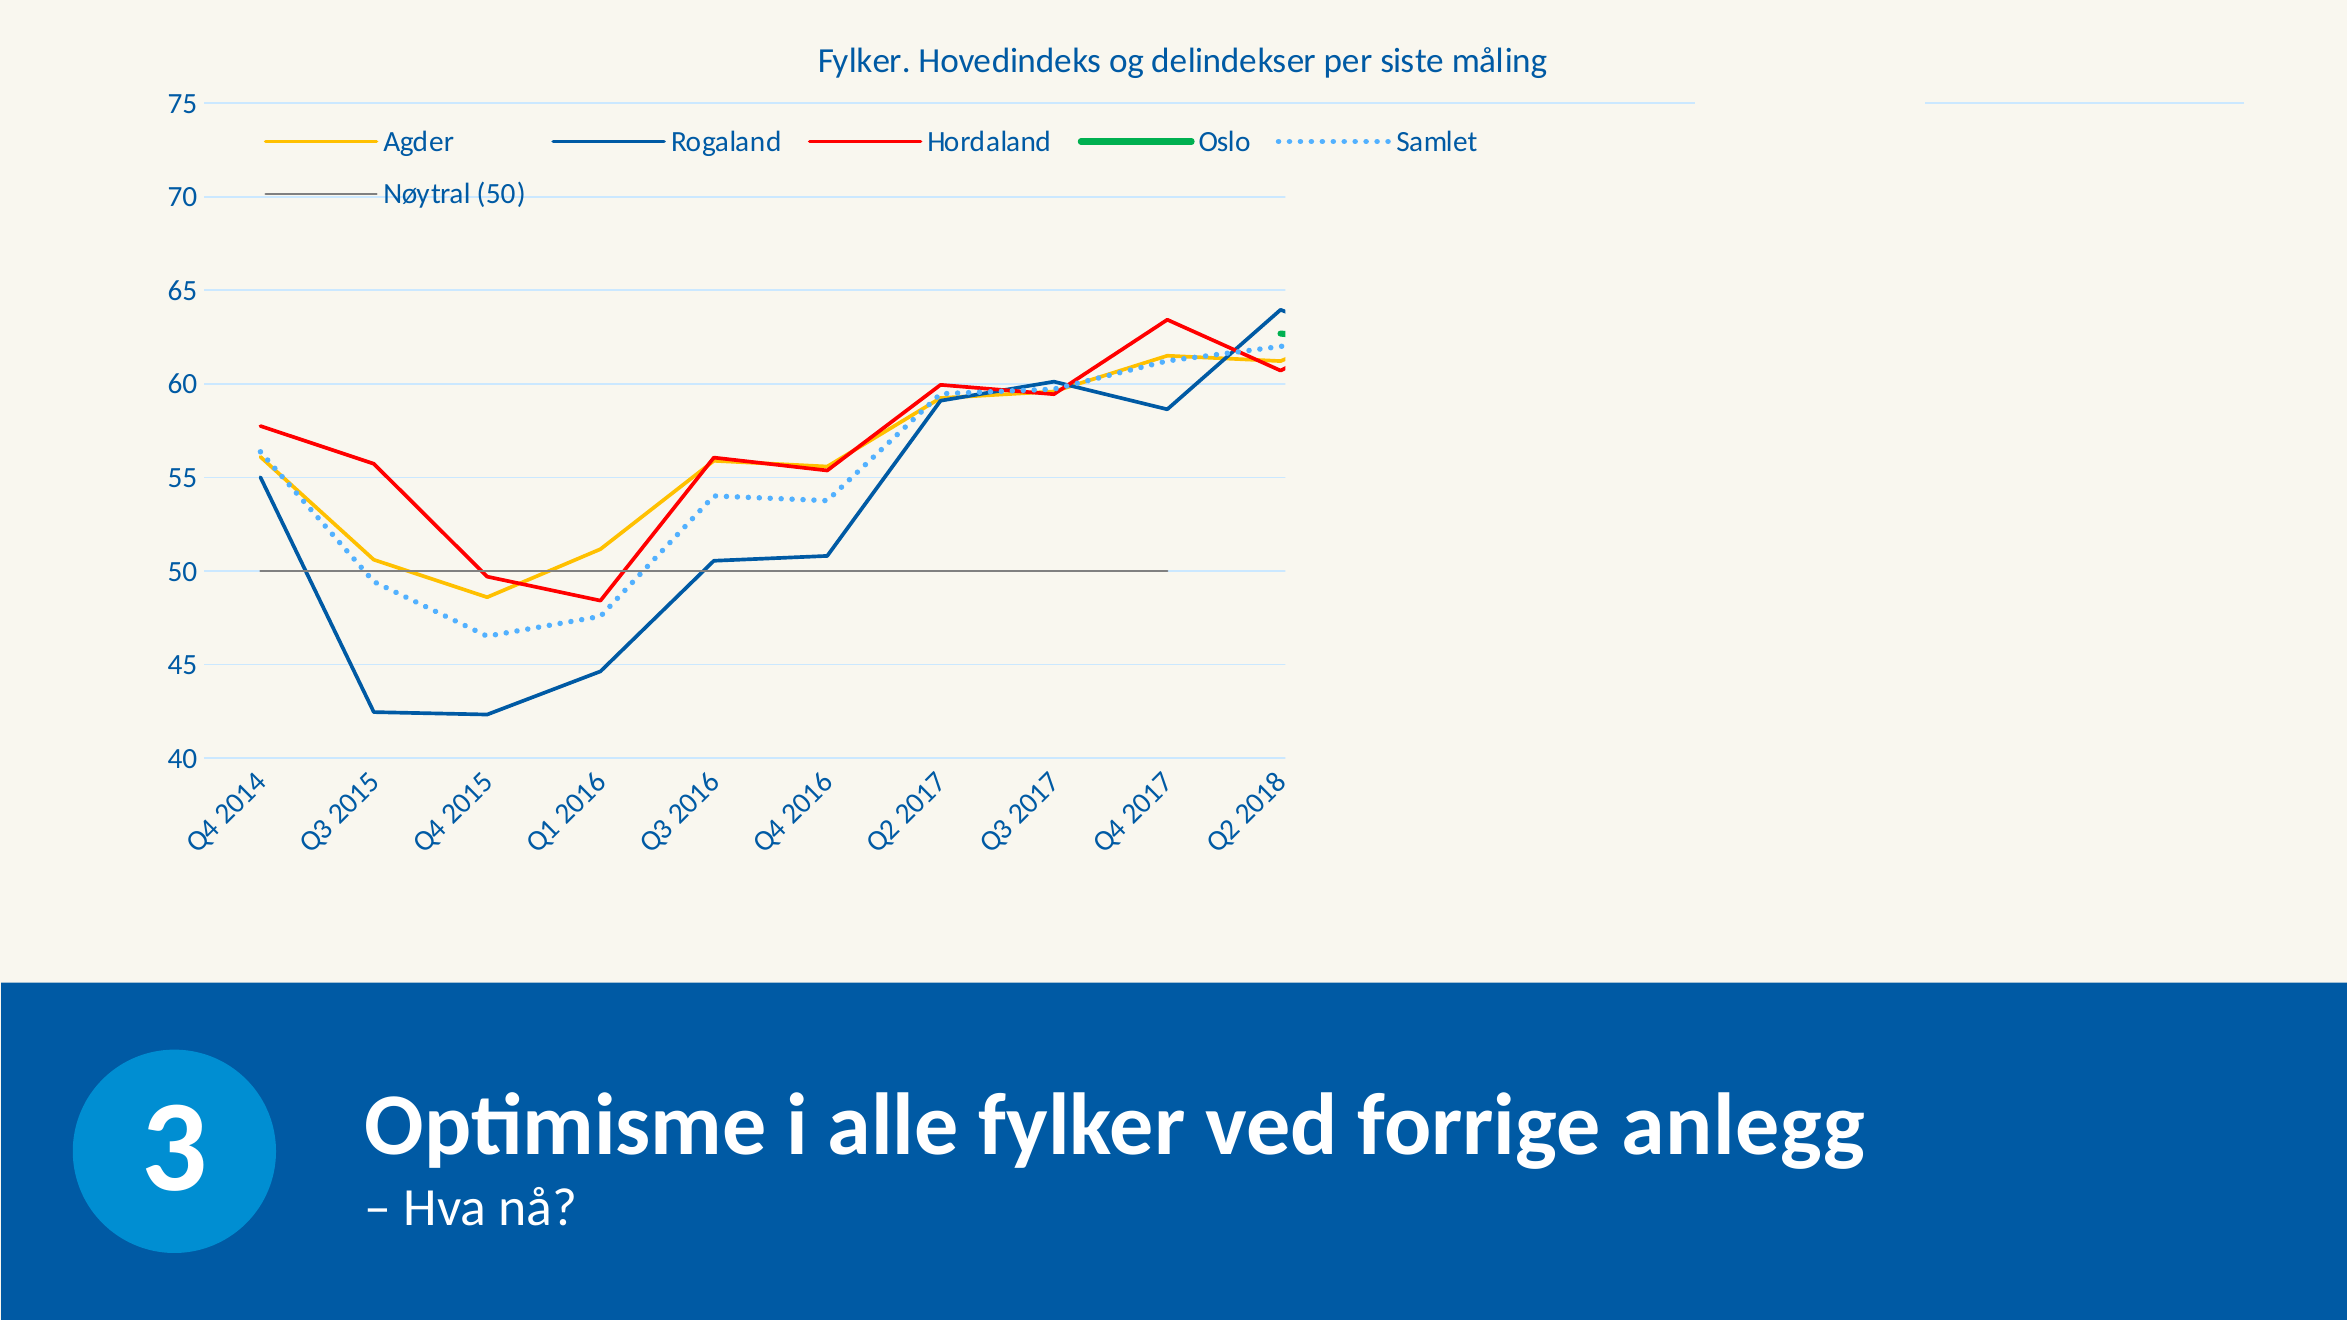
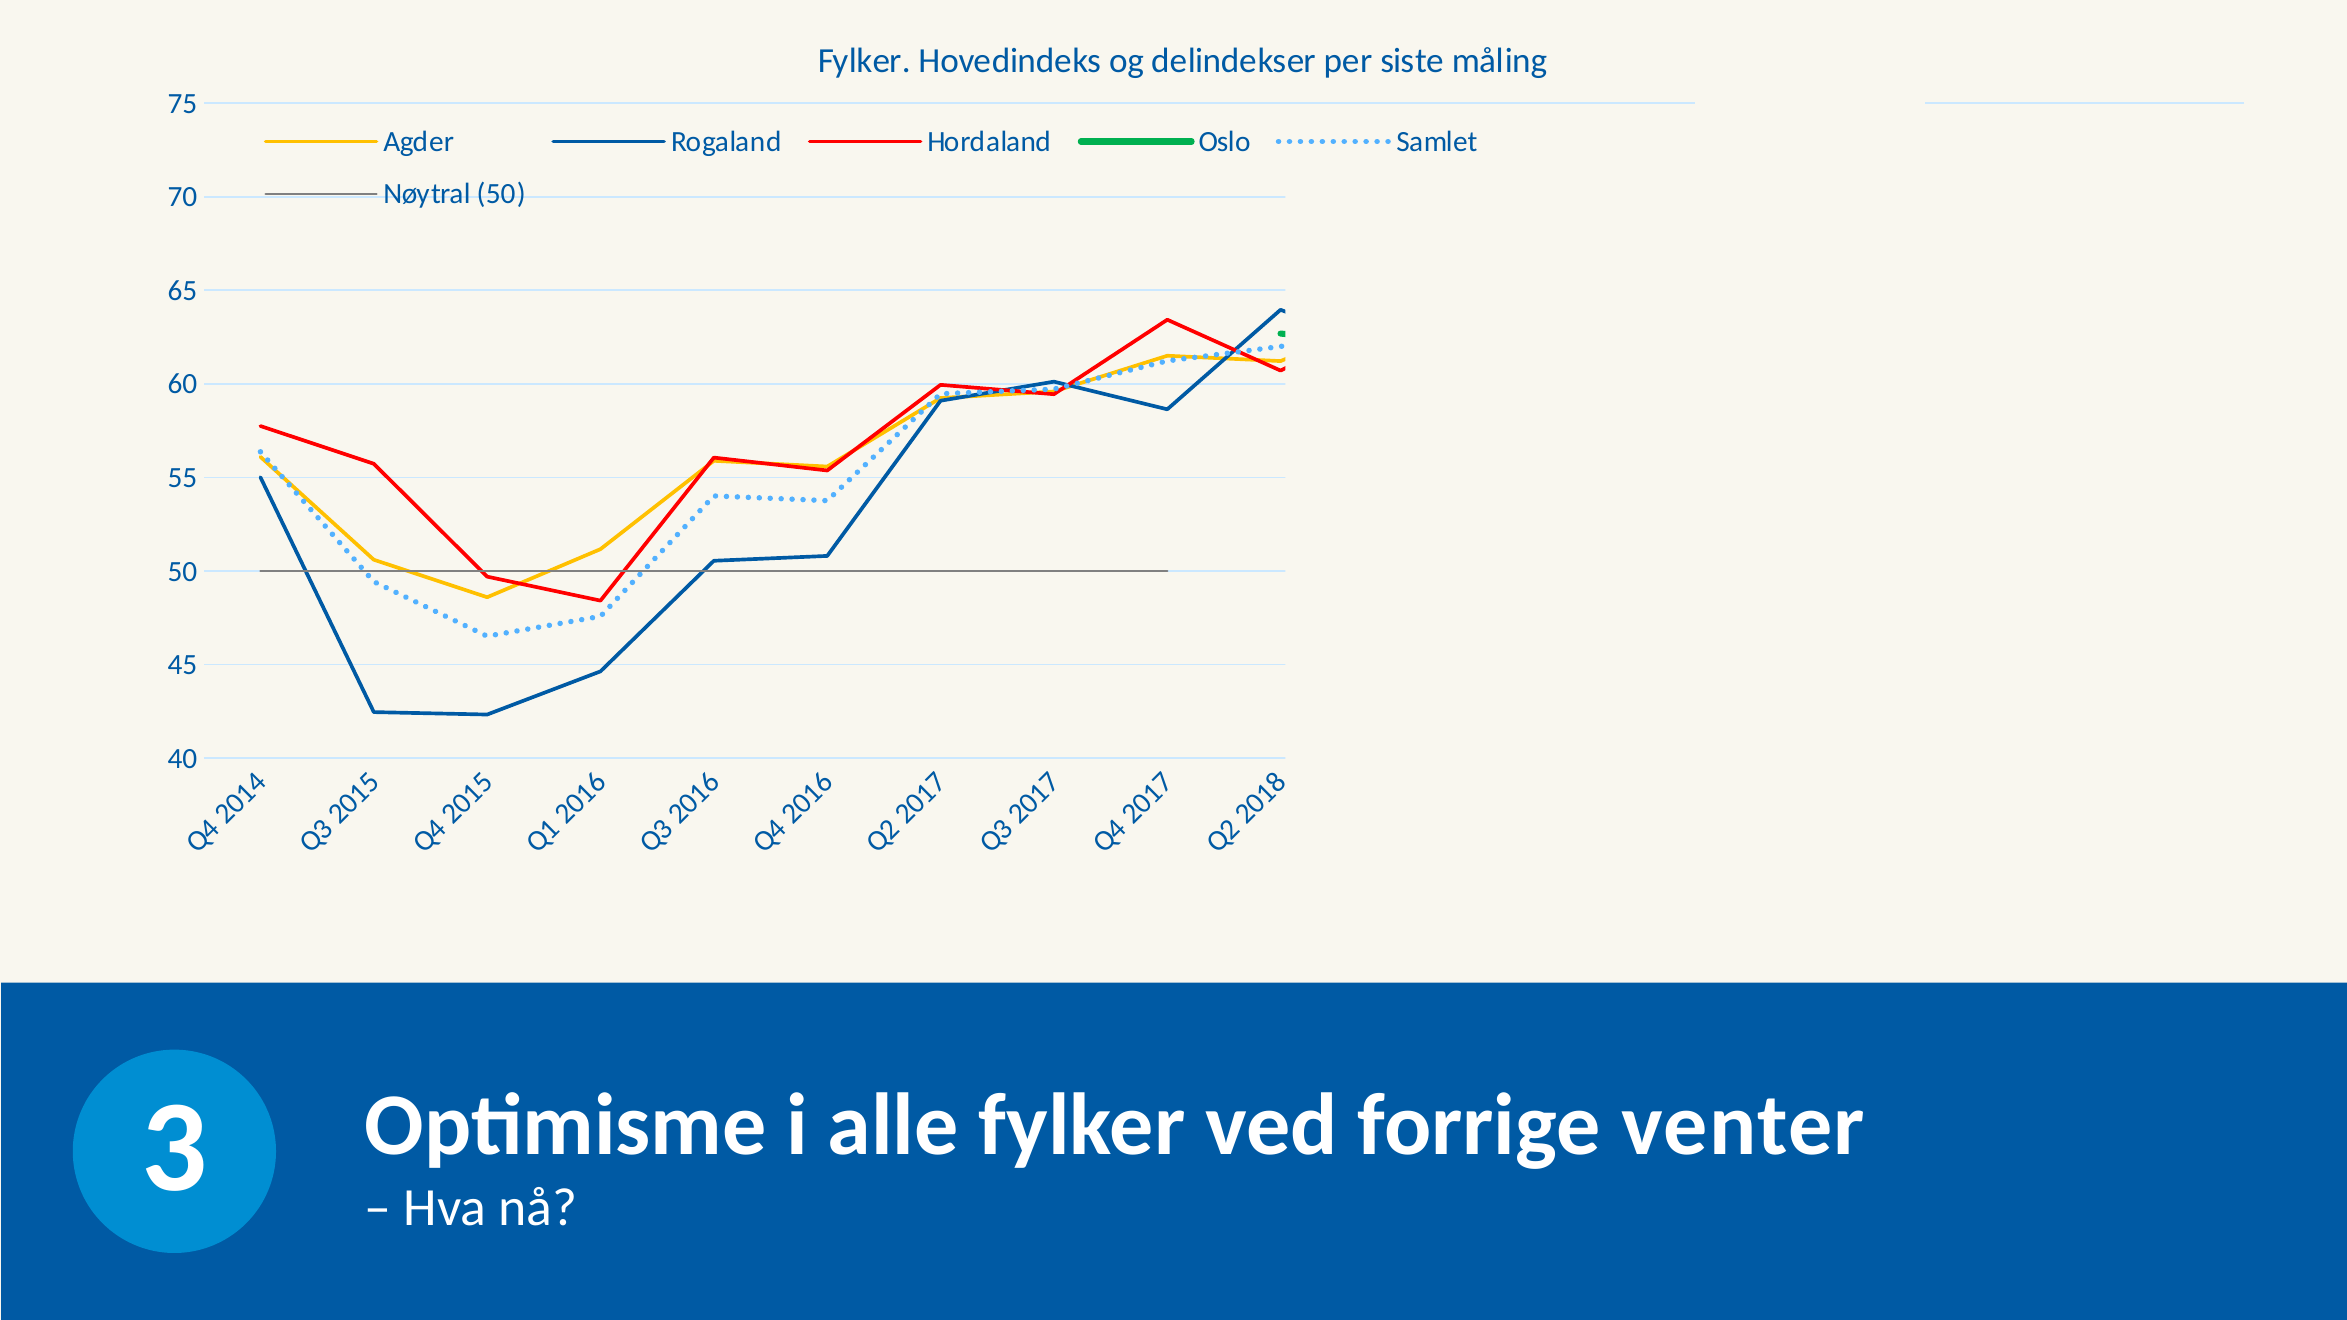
anlegg: anlegg -> venter
